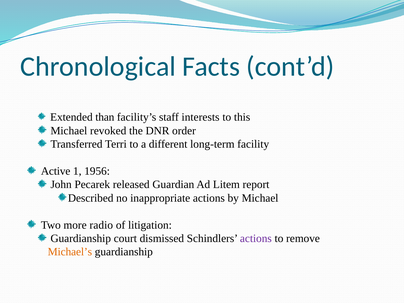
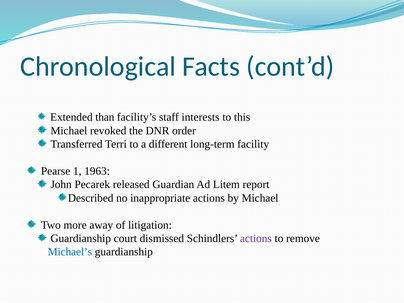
Active: Active -> Pearse
1956: 1956 -> 1963
radio: radio -> away
Michael’s colour: orange -> blue
